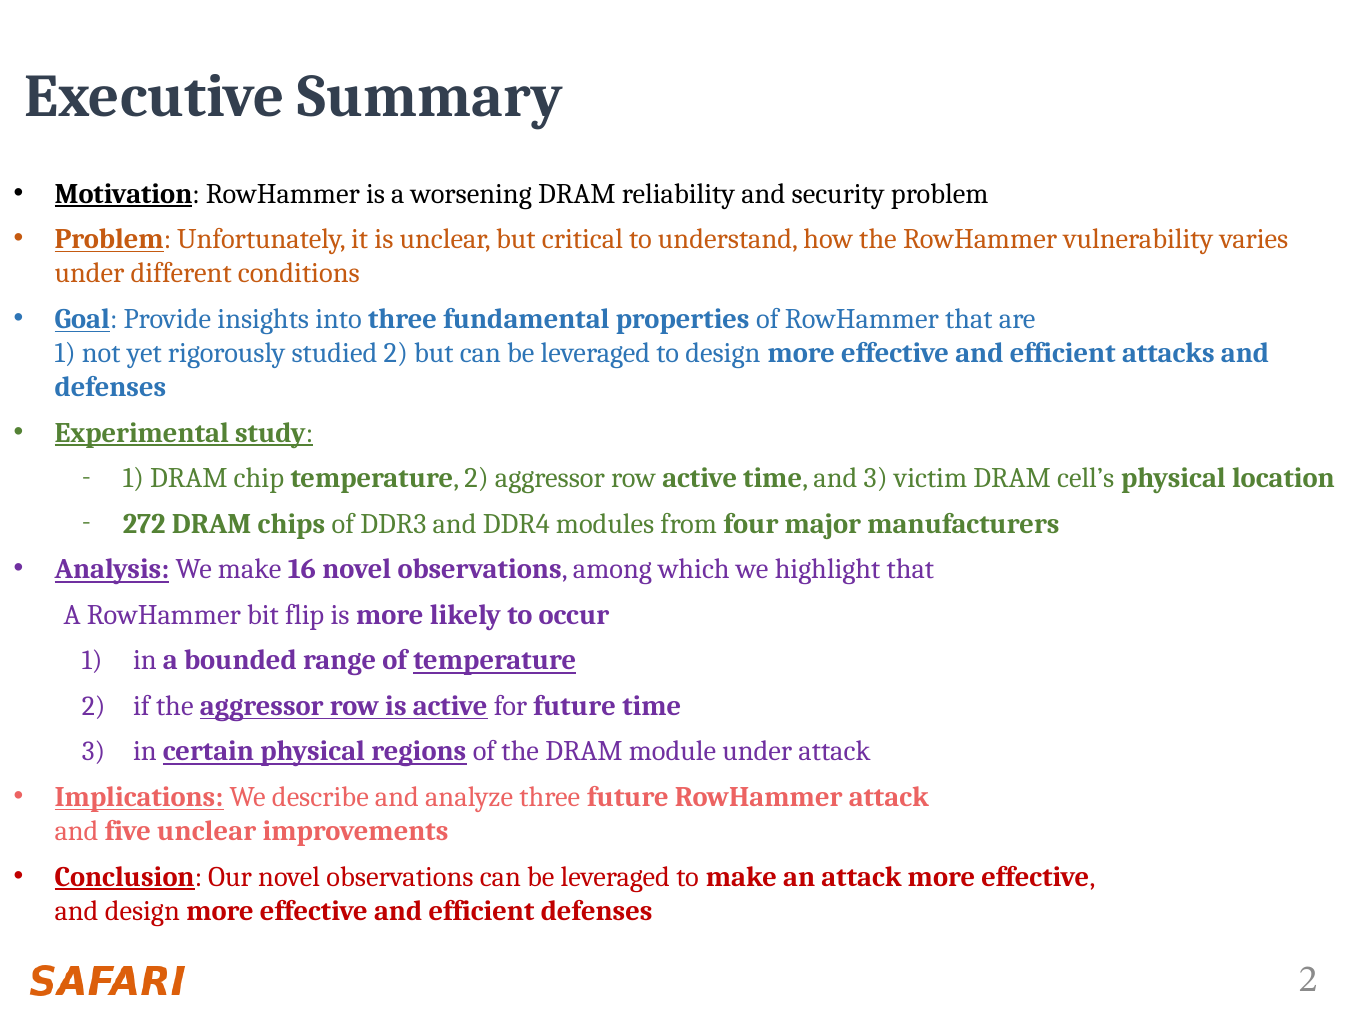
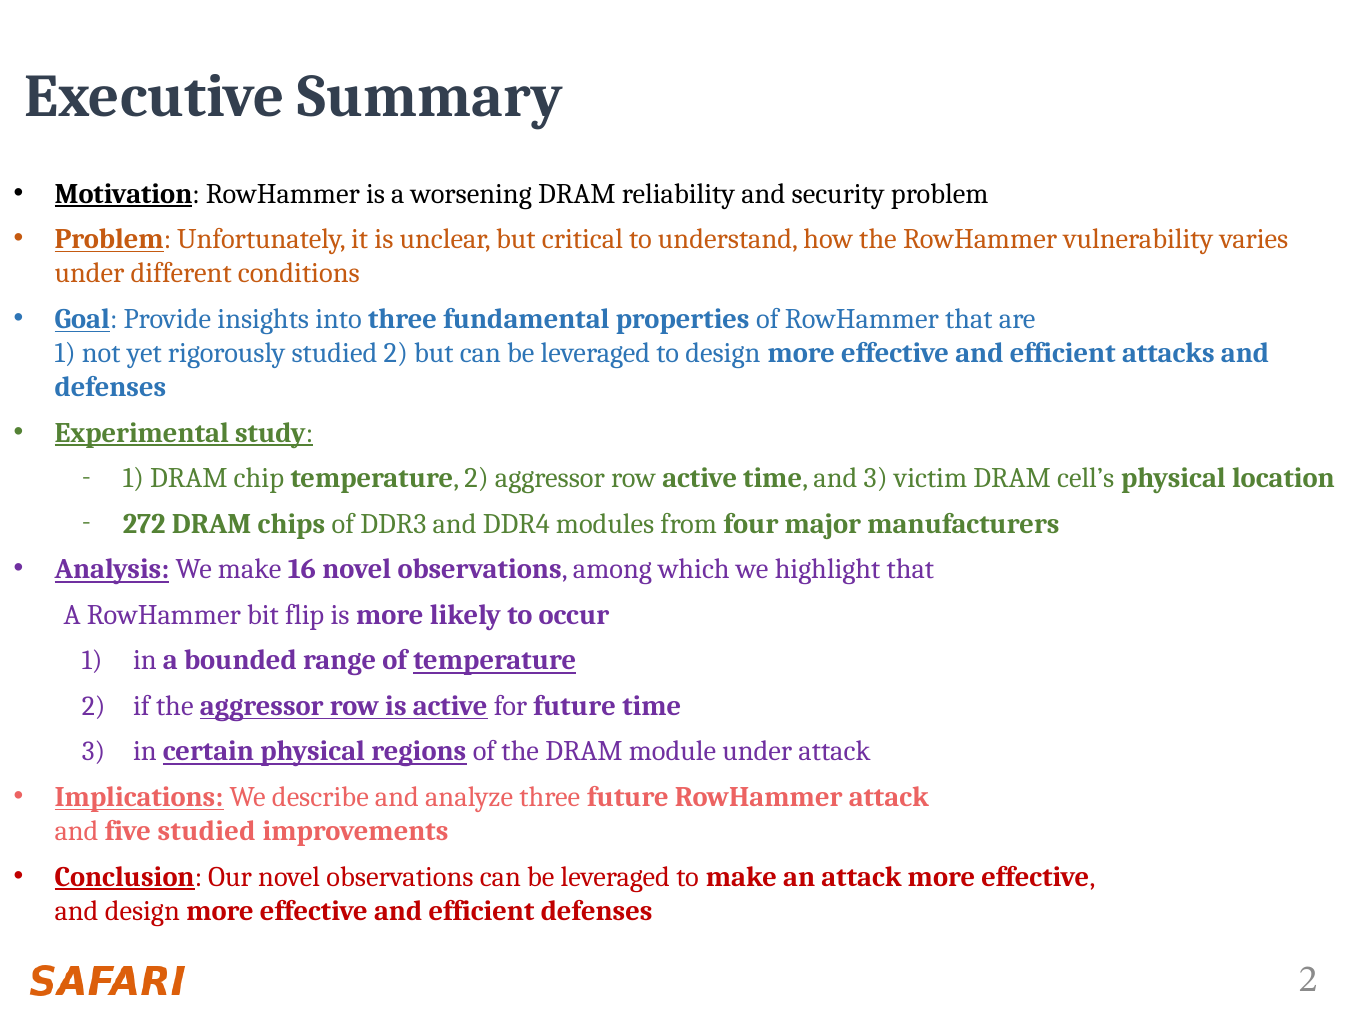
five unclear: unclear -> studied
